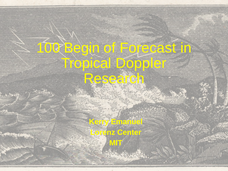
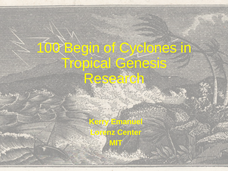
Forecast: Forecast -> Cyclones
Doppler: Doppler -> Genesis
